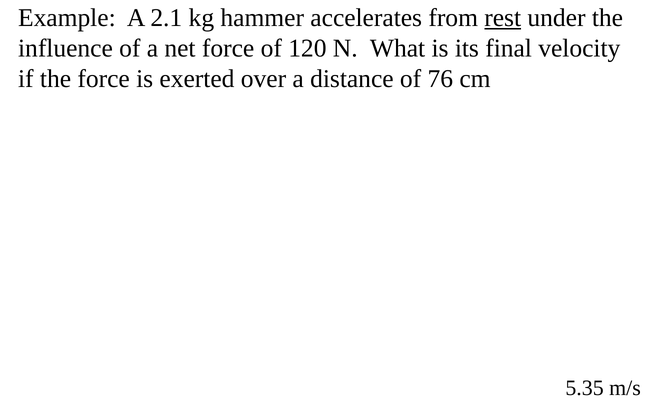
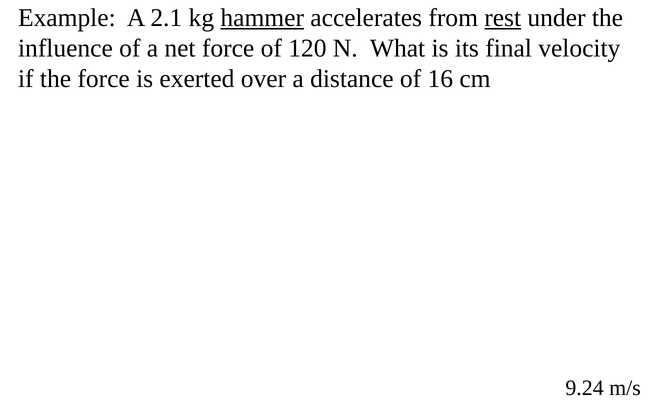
hammer underline: none -> present
76: 76 -> 16
5.35: 5.35 -> 9.24
